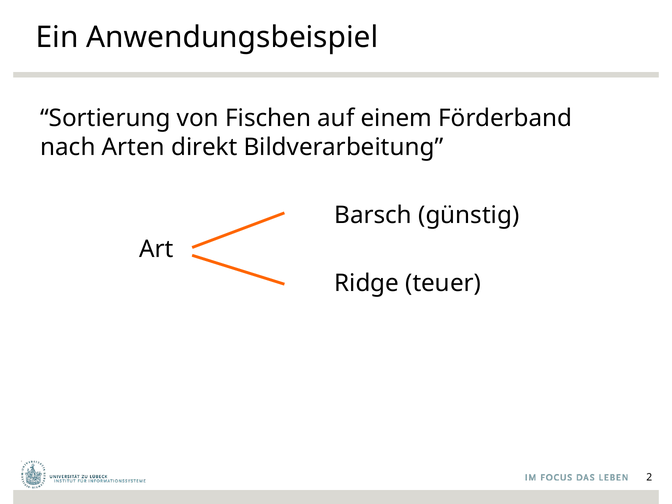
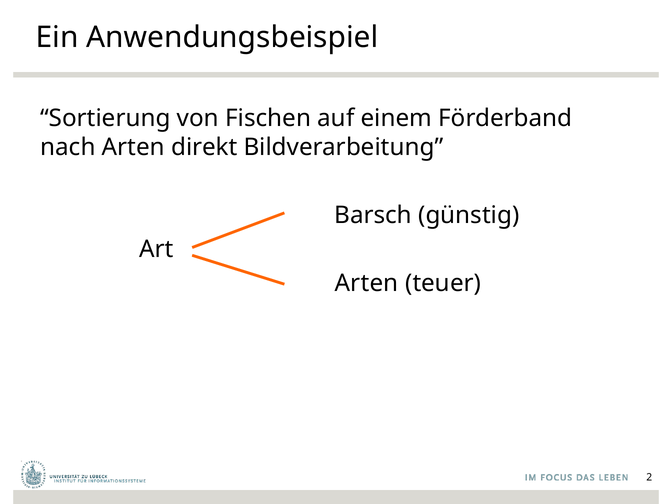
Ridge at (367, 283): Ridge -> Arten
